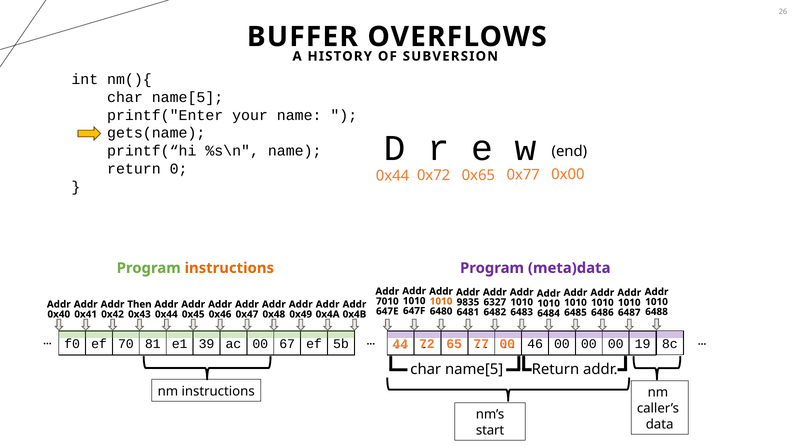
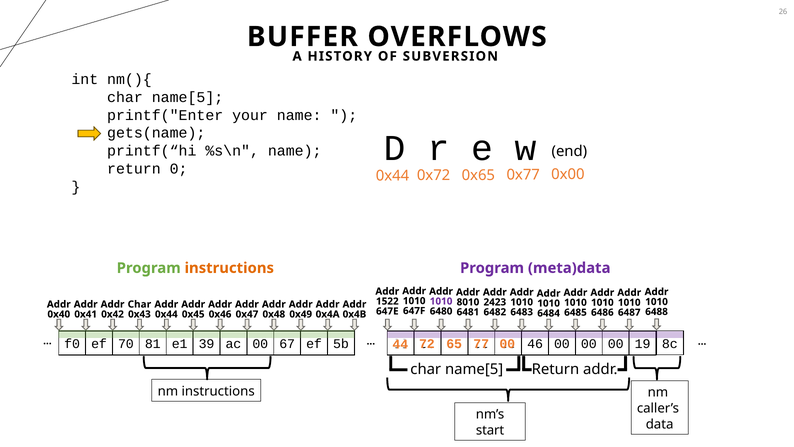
7010: 7010 -> 1522
1010 at (441, 301) colour: orange -> purple
9835: 9835 -> 8010
6327: 6327 -> 2423
Then at (139, 304): Then -> Char
